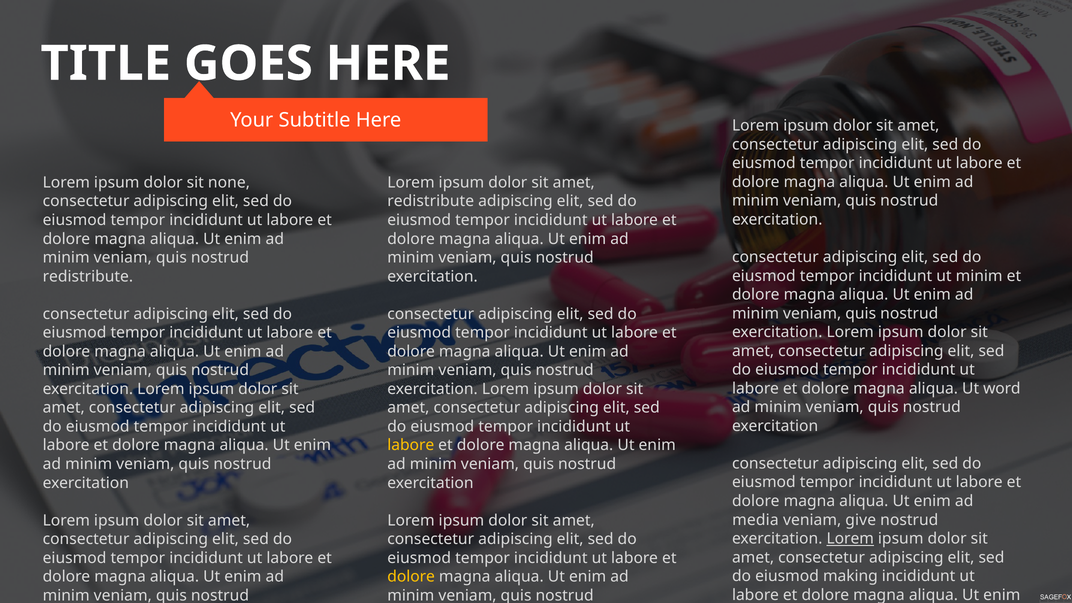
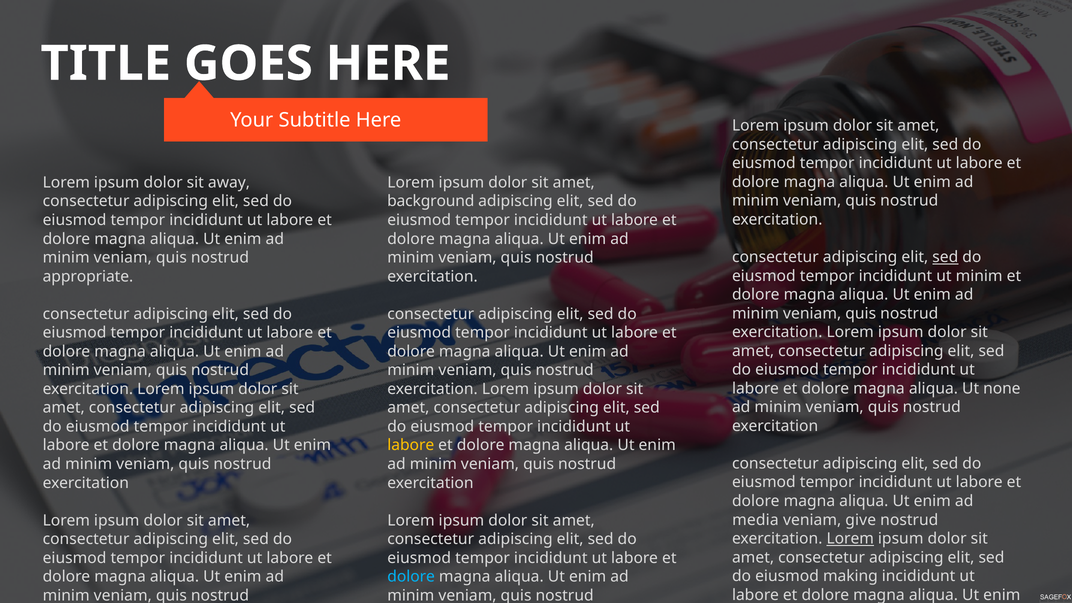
none: none -> away
redistribute at (431, 201): redistribute -> background
sed at (945, 257) underline: none -> present
redistribute at (88, 276): redistribute -> appropriate
word: word -> none
dolore at (411, 577) colour: yellow -> light blue
